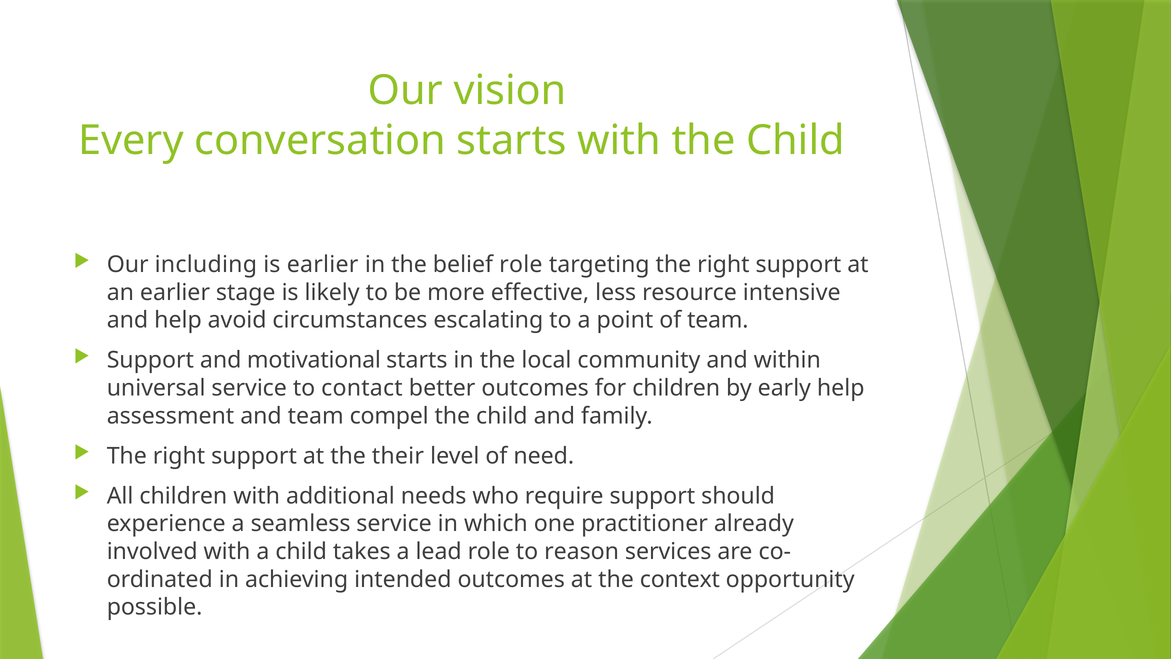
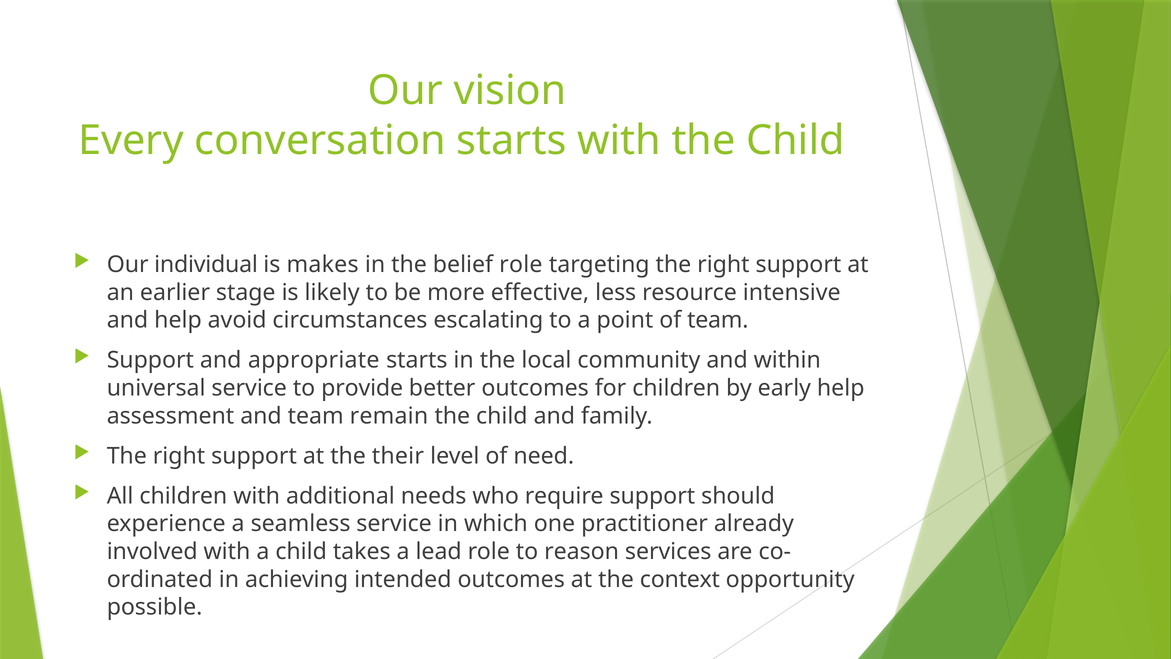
including: including -> individual
is earlier: earlier -> makes
motivational: motivational -> appropriate
contact: contact -> provide
compel: compel -> remain
